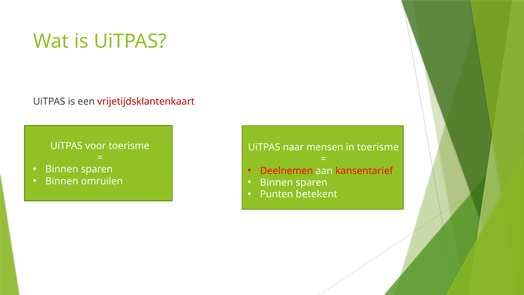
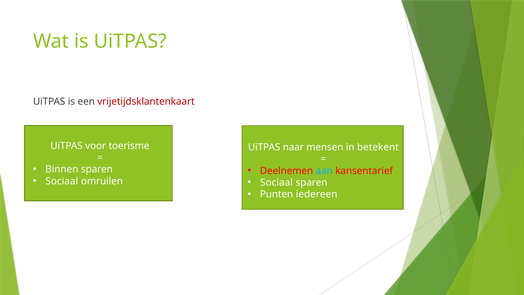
in toerisme: toerisme -> betekent
aan colour: white -> light blue
Binnen at (62, 181): Binnen -> Sociaal
Binnen at (276, 182): Binnen -> Sociaal
betekent: betekent -> iedereen
